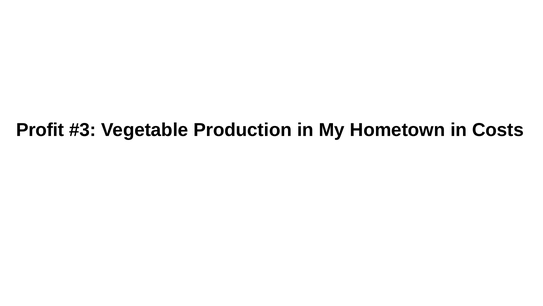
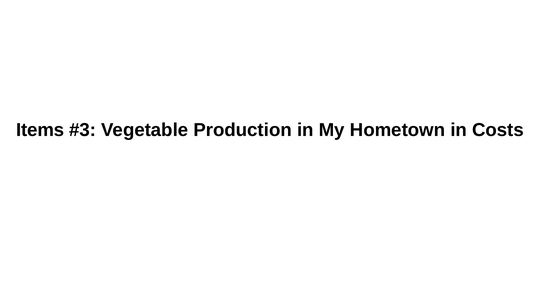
Profit: Profit -> Items
